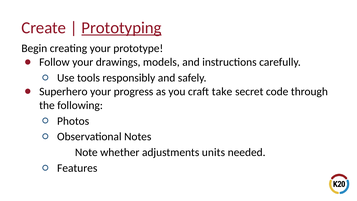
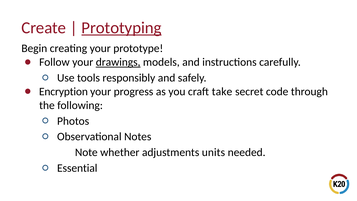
drawings underline: none -> present
Superhero: Superhero -> Encryption
Features: Features -> Essential
